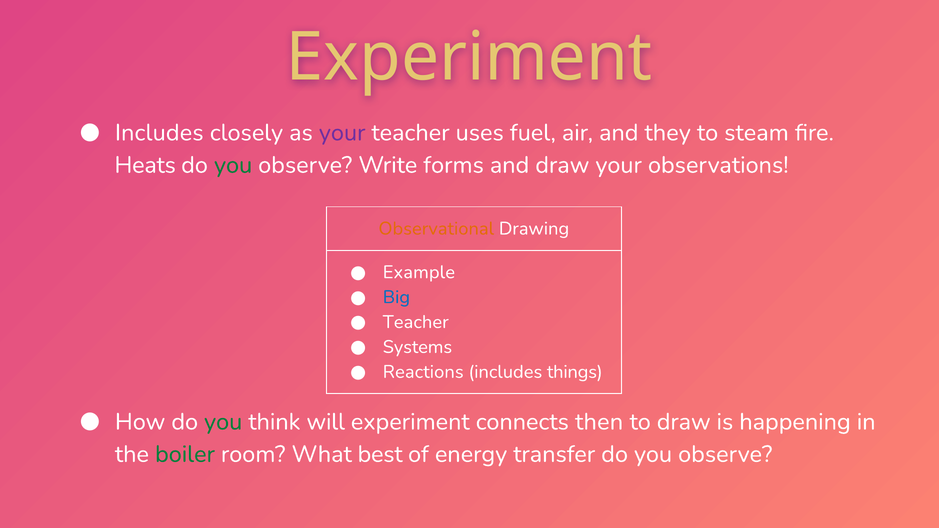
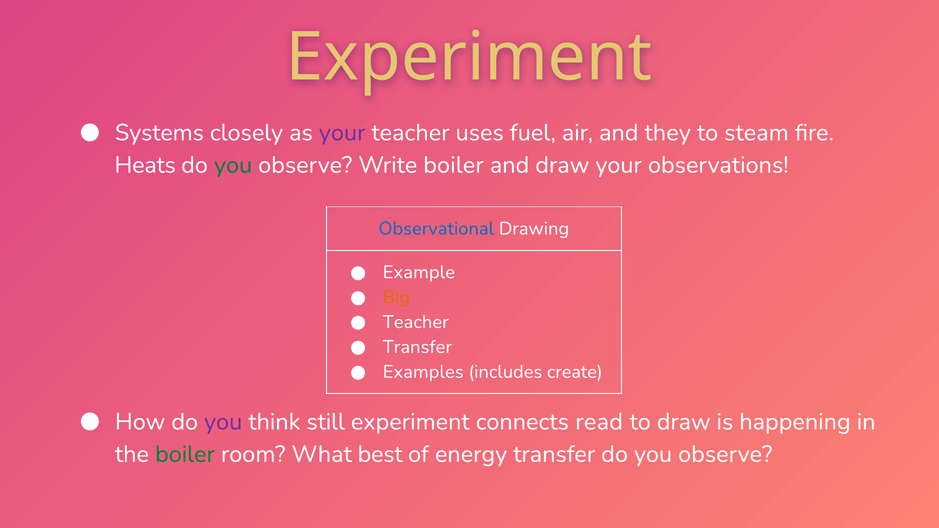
Includes at (159, 133): Includes -> Systems
Write forms: forms -> boiler
Observational colour: orange -> blue
Big colour: blue -> orange
Systems at (417, 347): Systems -> Transfer
Reactions: Reactions -> Examples
things: things -> create
you at (223, 422) colour: green -> purple
will: will -> still
then: then -> read
